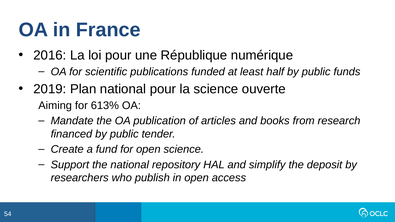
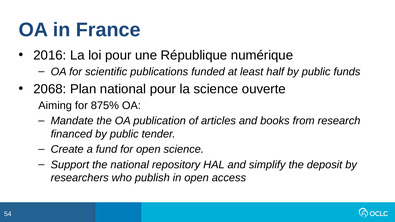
2019: 2019 -> 2068
613%: 613% -> 875%
